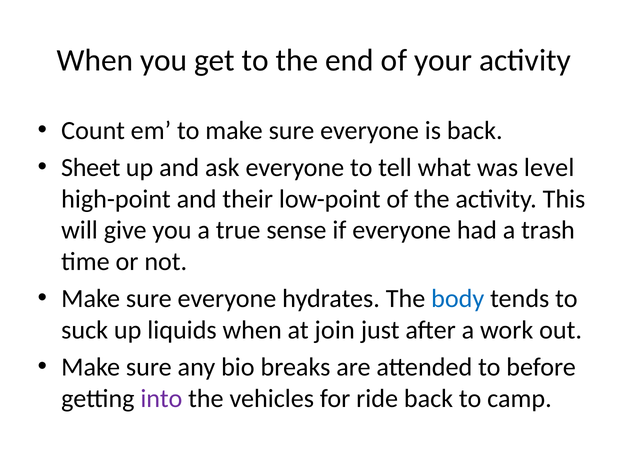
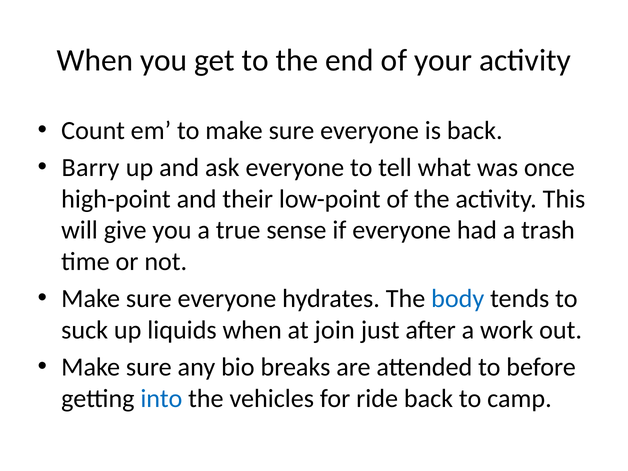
Sheet: Sheet -> Barry
level: level -> once
into colour: purple -> blue
